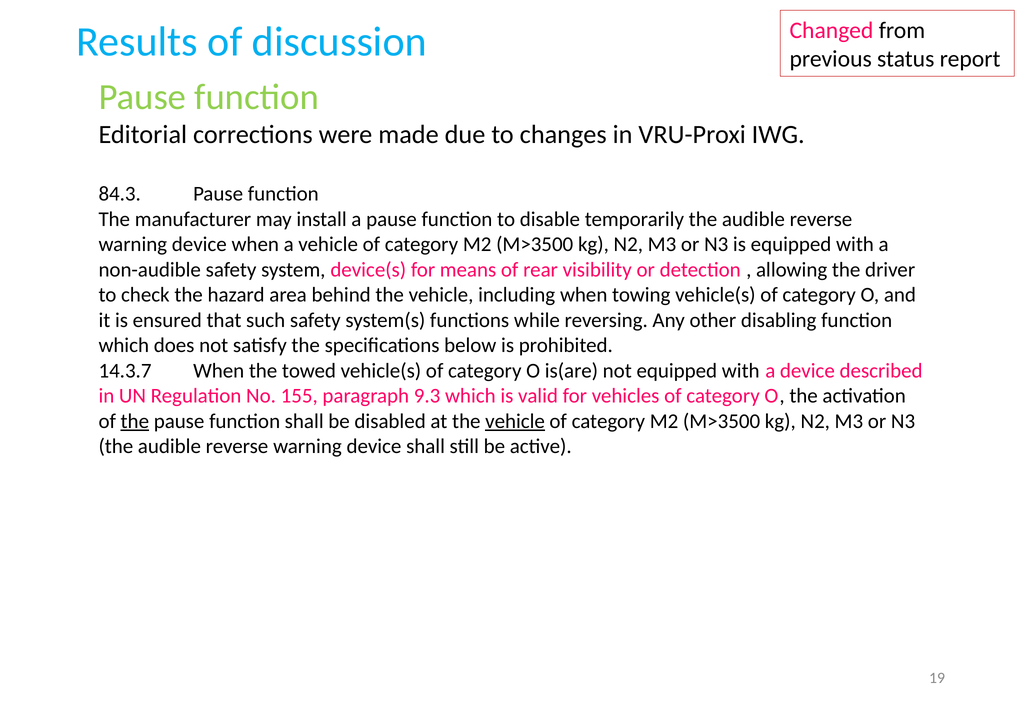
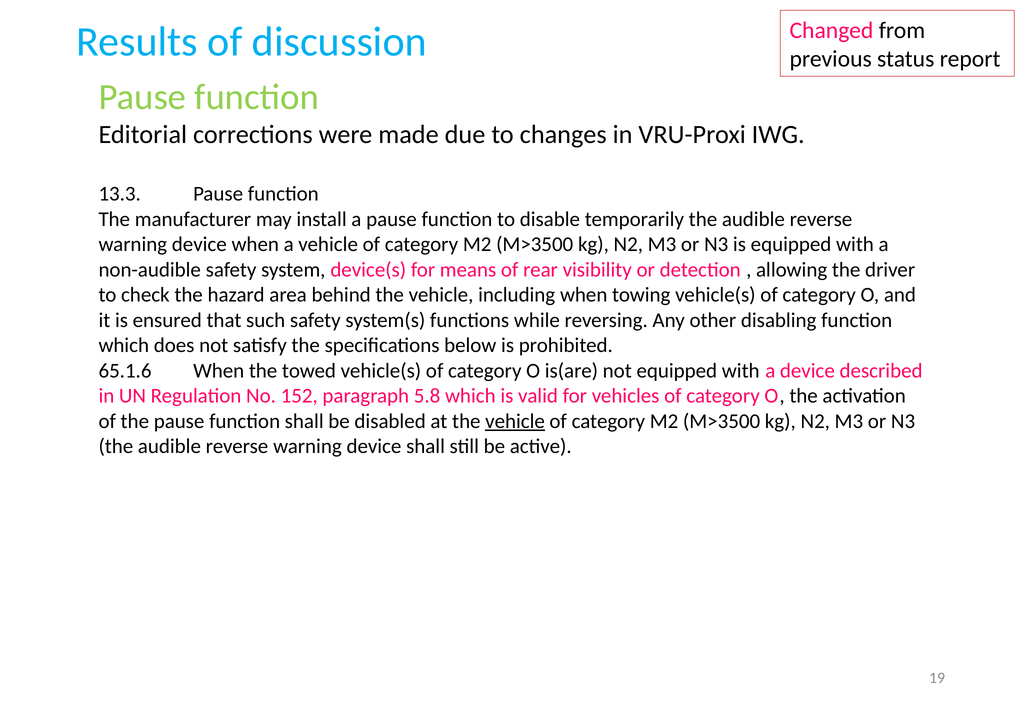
84.3: 84.3 -> 13.3
14.3.7: 14.3.7 -> 65.1.6
155: 155 -> 152
9.3: 9.3 -> 5.8
the at (135, 421) underline: present -> none
